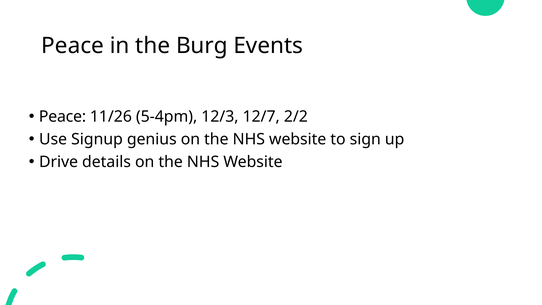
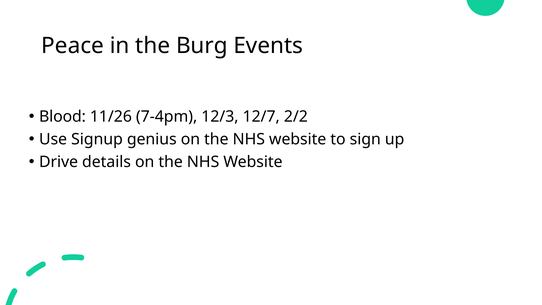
Peace at (62, 117): Peace -> Blood
5-4pm: 5-4pm -> 7-4pm
